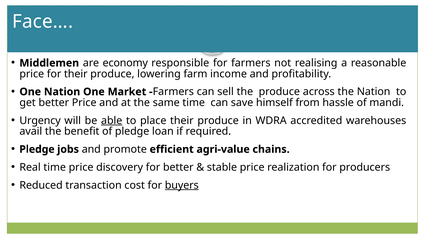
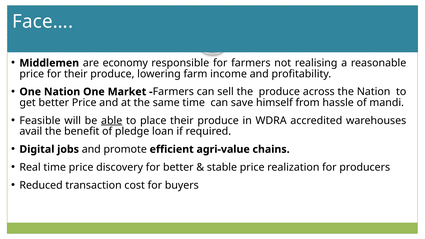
Urgency: Urgency -> Feasible
Pledge at (37, 149): Pledge -> Digital
buyers underline: present -> none
